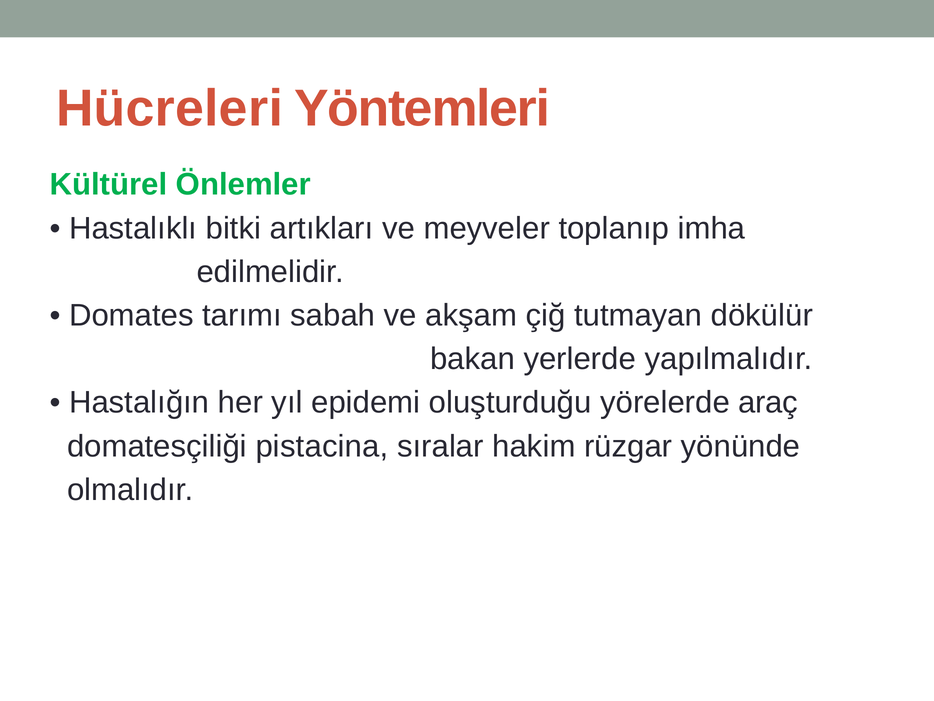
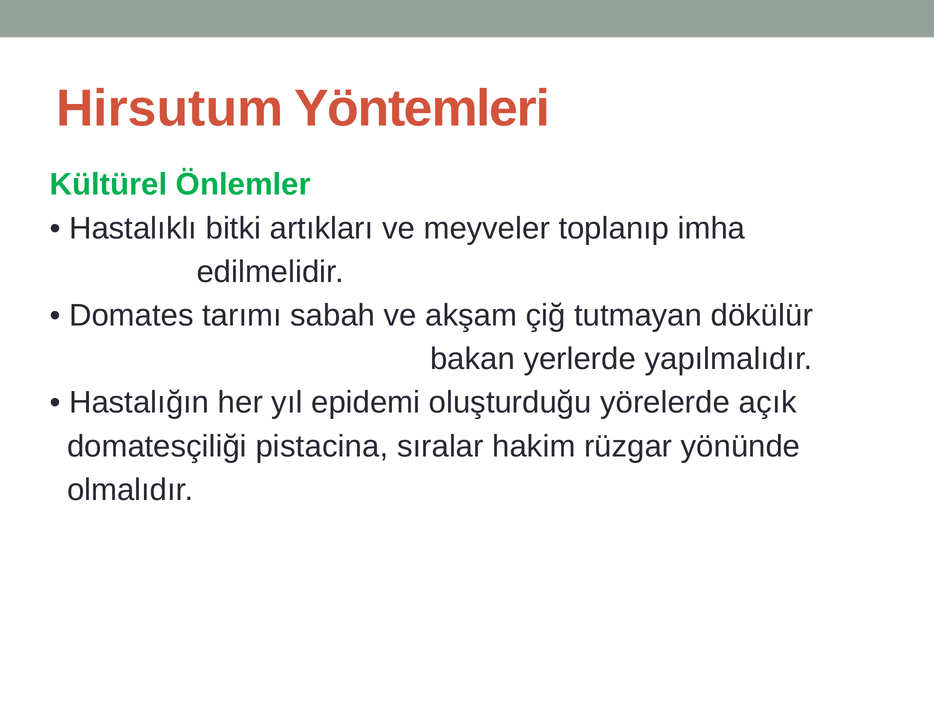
Hücreleri: Hücreleri -> Hirsutum
araç: araç -> açık
